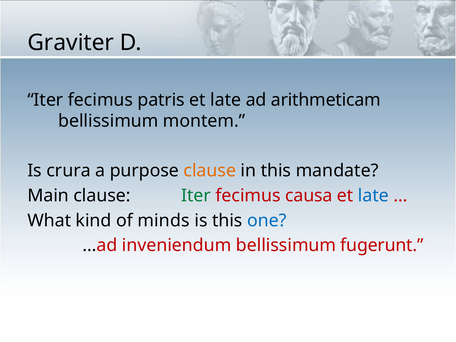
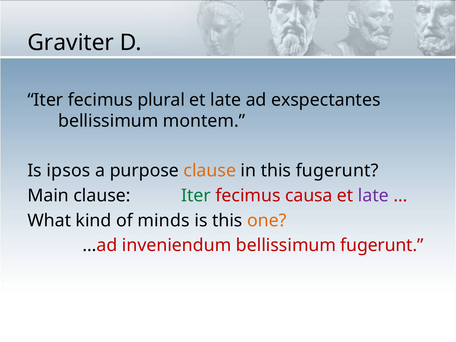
patris: patris -> plural
arithmeticam: arithmeticam -> exspectantes
crura: crura -> ipsos
this mandate: mandate -> fugerunt
late at (373, 196) colour: blue -> purple
one colour: blue -> orange
